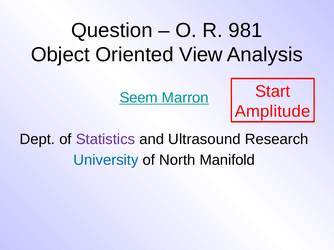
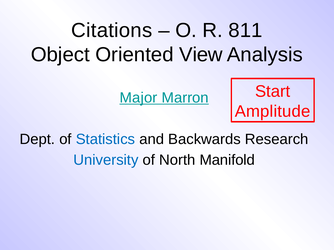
Question: Question -> Citations
981: 981 -> 811
Seem: Seem -> Major
Statistics colour: purple -> blue
Ultrasound: Ultrasound -> Backwards
